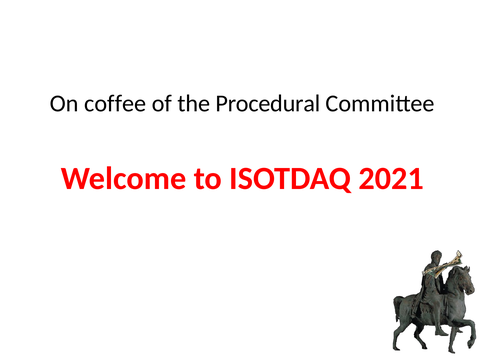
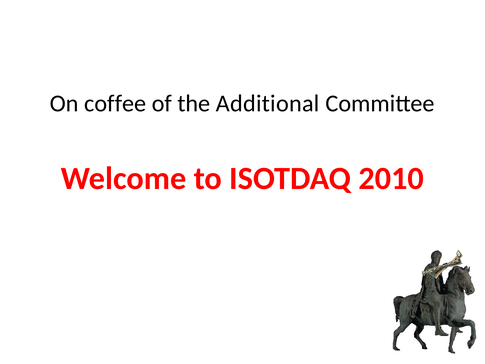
Procedural: Procedural -> Additional
2021: 2021 -> 2010
